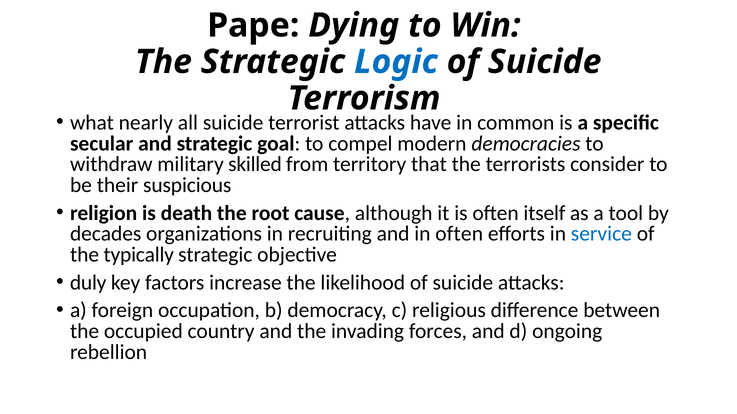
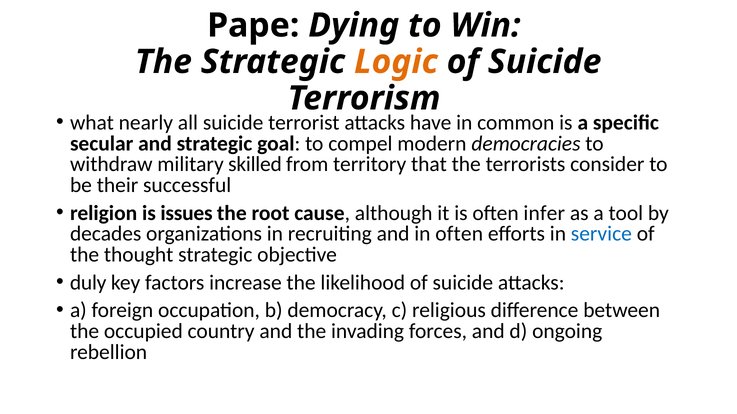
Logic colour: blue -> orange
suspicious: suspicious -> successful
death: death -> issues
itself: itself -> infer
typically: typically -> thought
